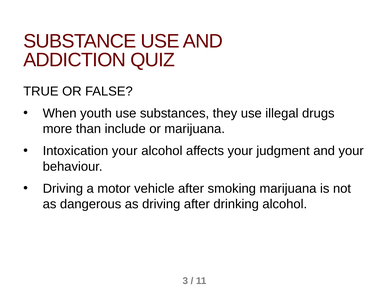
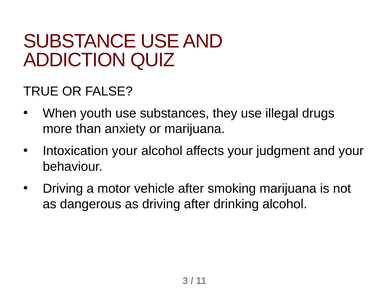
include: include -> anxiety
